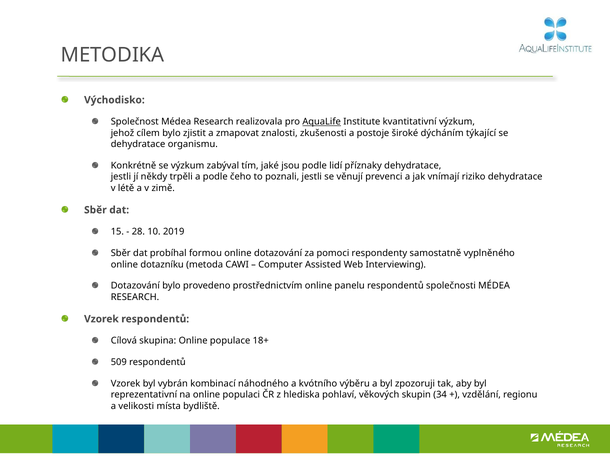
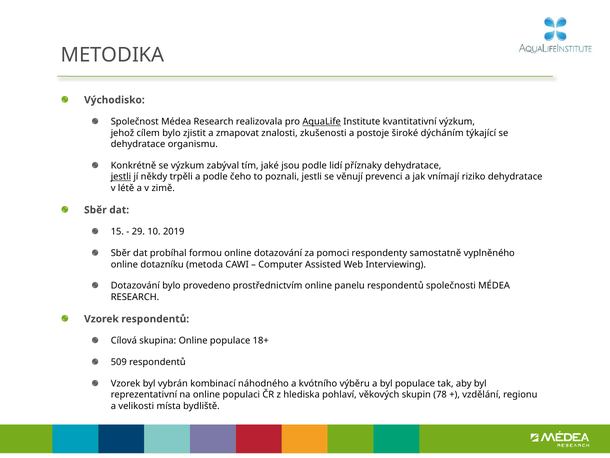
jestli at (121, 177) underline: none -> present
28: 28 -> 29
byl zpozoruji: zpozoruji -> populace
34: 34 -> 78
